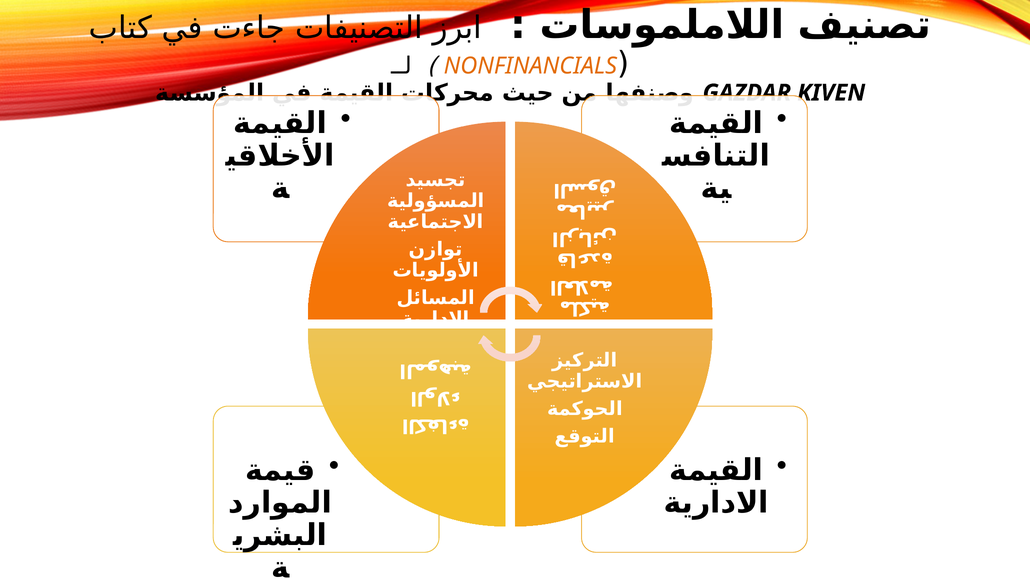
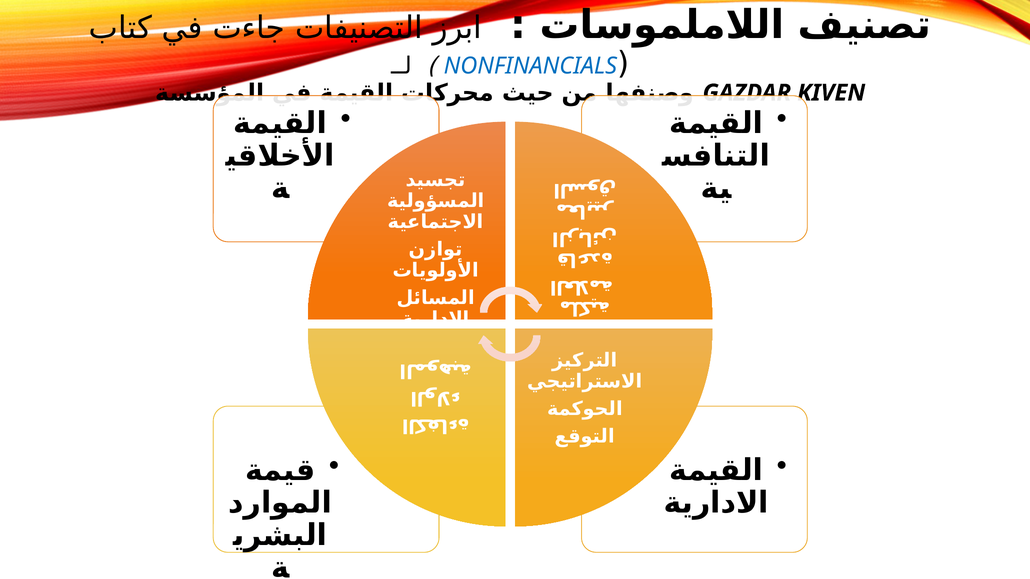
NONFINANCIALS colour: orange -> blue
